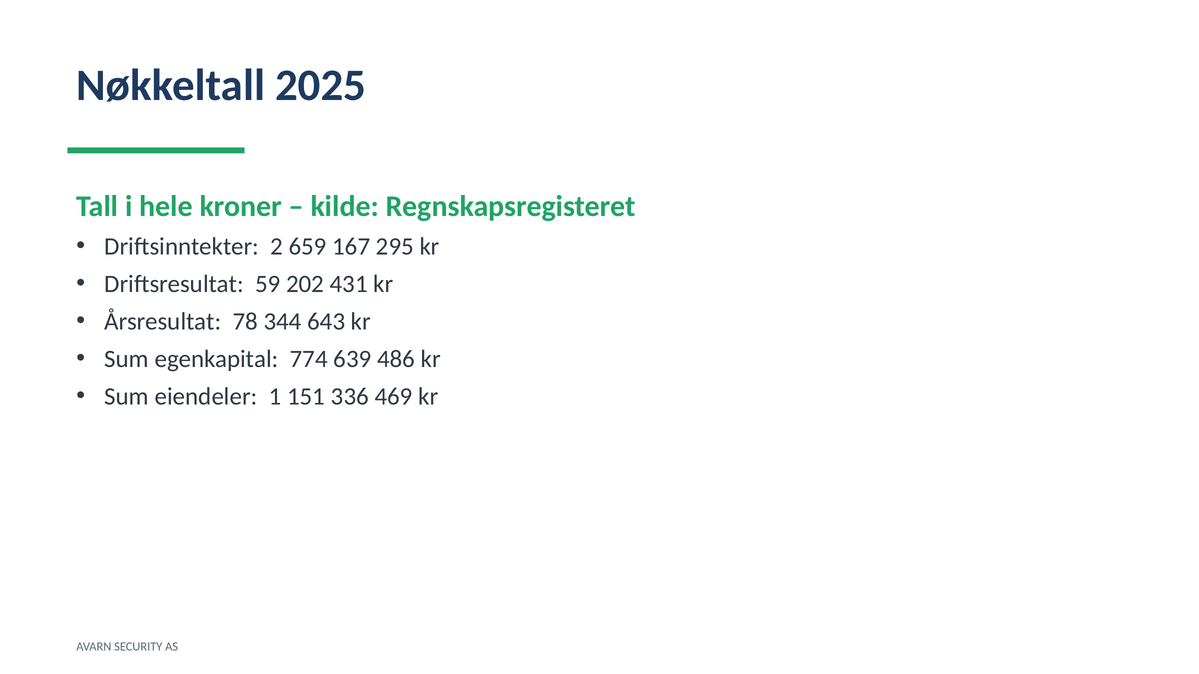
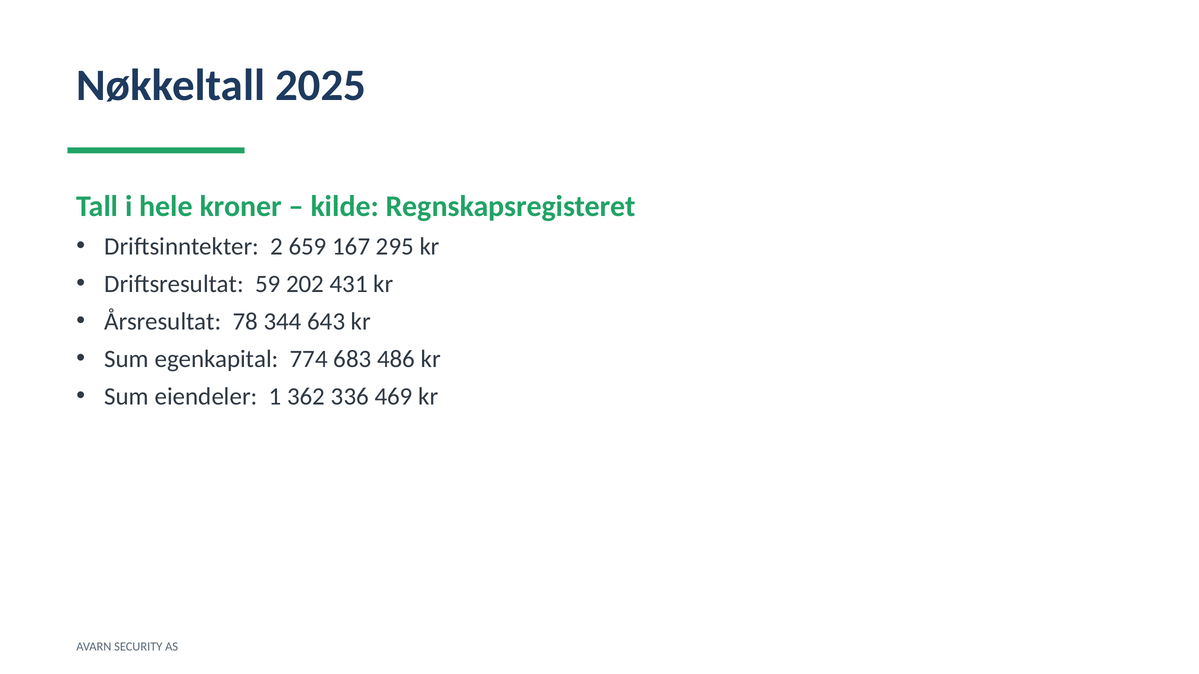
639: 639 -> 683
151: 151 -> 362
